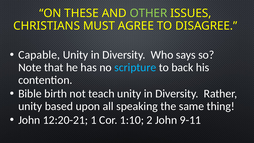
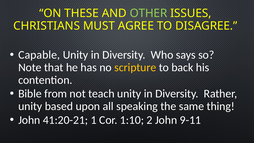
scripture colour: light blue -> yellow
birth: birth -> from
12:20-21: 12:20-21 -> 41:20-21
